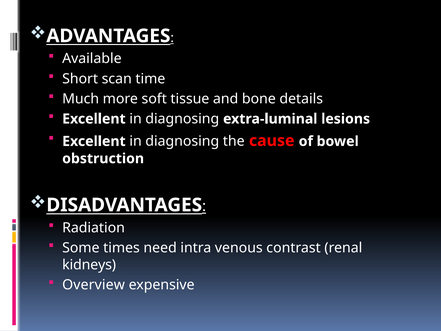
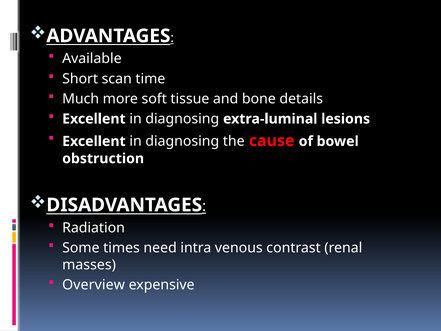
kidneys: kidneys -> masses
